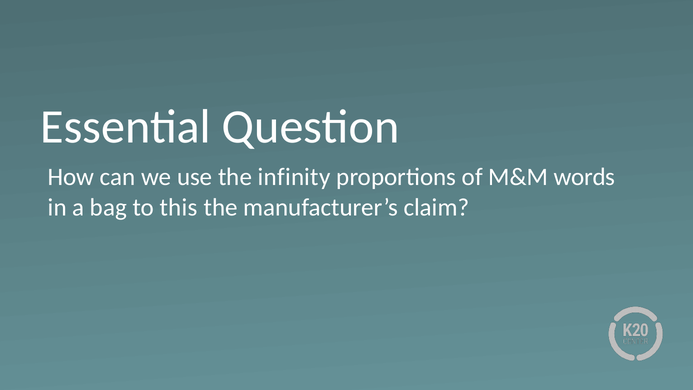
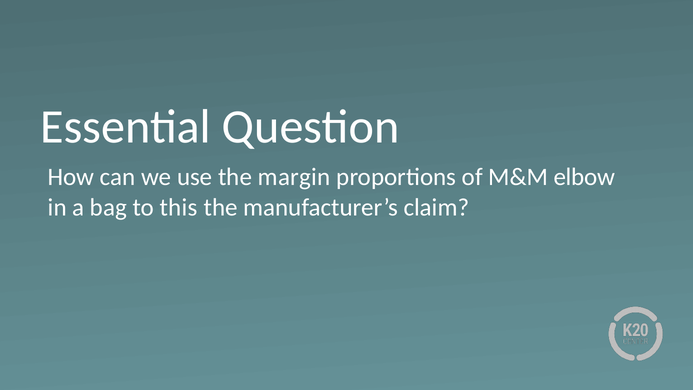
infinity: infinity -> margin
words: words -> elbow
